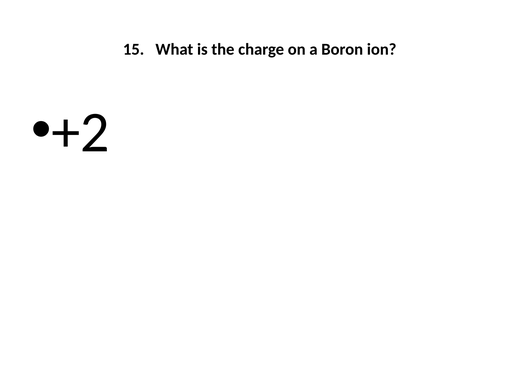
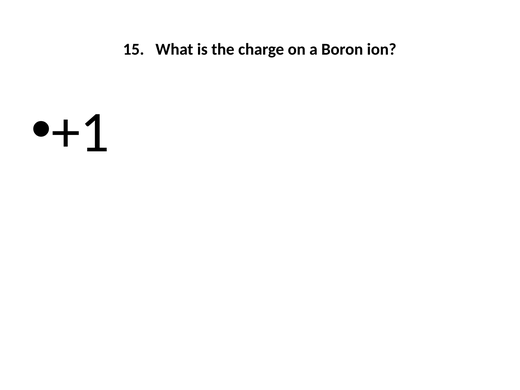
+2: +2 -> +1
